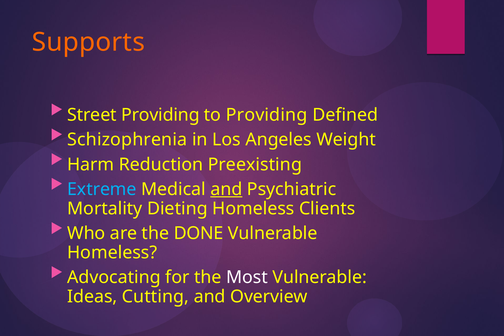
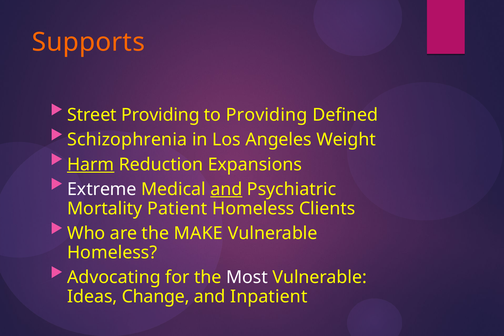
Harm underline: none -> present
Preexisting: Preexisting -> Expansions
Extreme colour: light blue -> white
Dieting: Dieting -> Patient
DONE: DONE -> MAKE
Cutting: Cutting -> Change
Overview: Overview -> Inpatient
